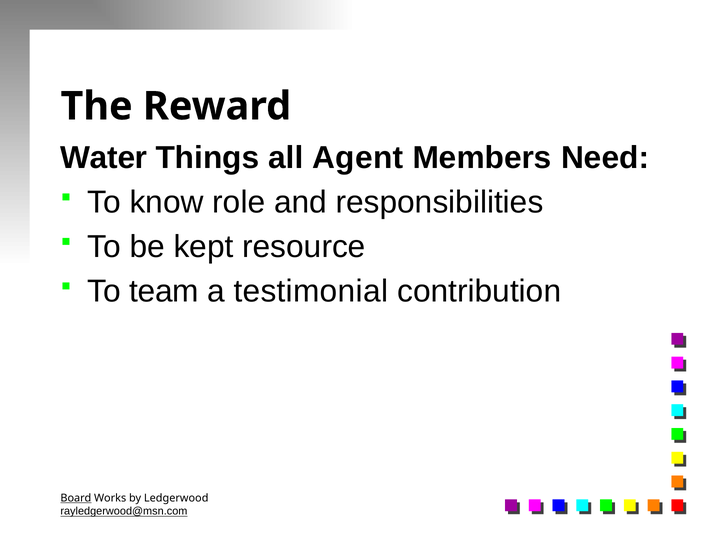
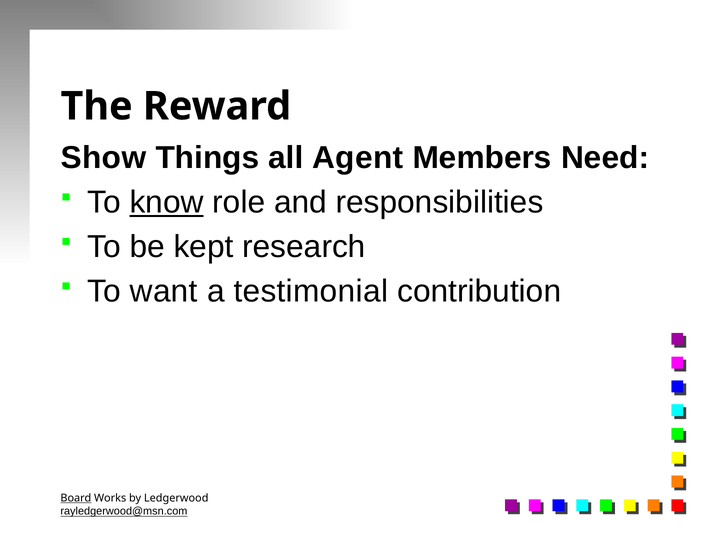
Water: Water -> Show
know underline: none -> present
resource: resource -> research
team: team -> want
